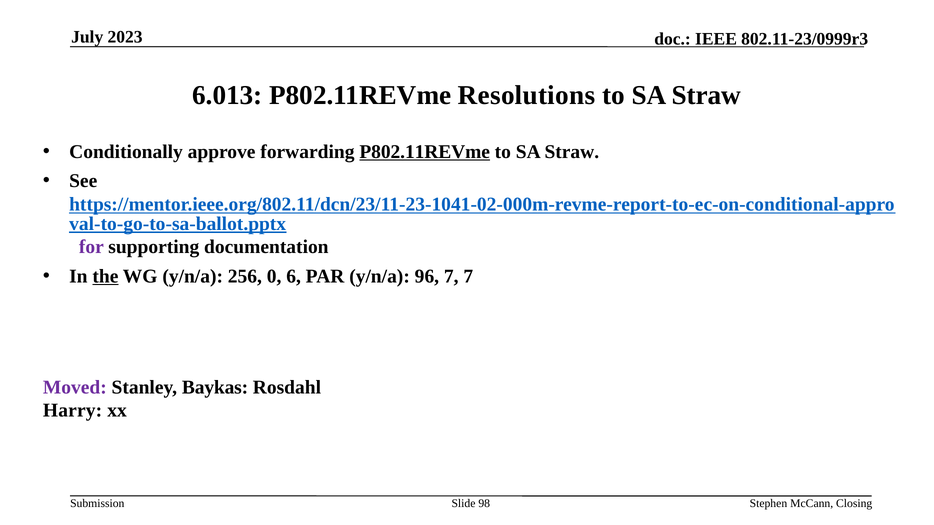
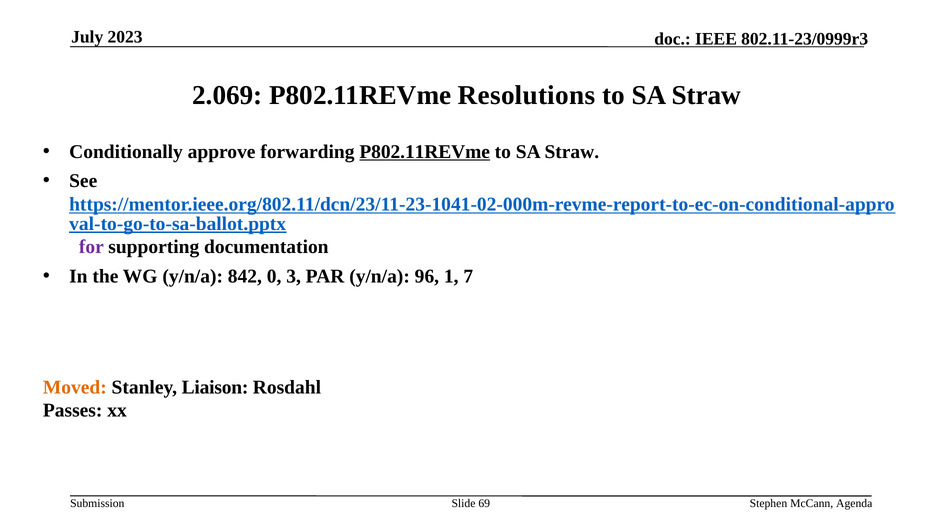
6.013: 6.013 -> 2.069
the underline: present -> none
256: 256 -> 842
6: 6 -> 3
96 7: 7 -> 1
Moved colour: purple -> orange
Baykas: Baykas -> Liaison
Harry: Harry -> Passes
98: 98 -> 69
Closing: Closing -> Agenda
